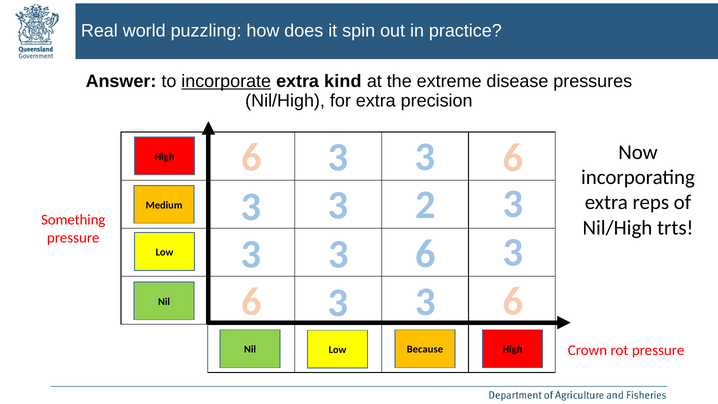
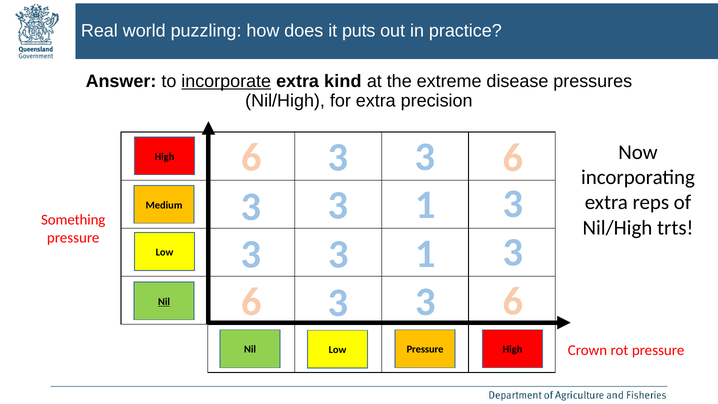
spin: spin -> puts
2 at (425, 205): 2 -> 1
6 at (426, 254): 6 -> 1
Nil at (164, 301) underline: none -> present
Because at (425, 349): Because -> Pressure
